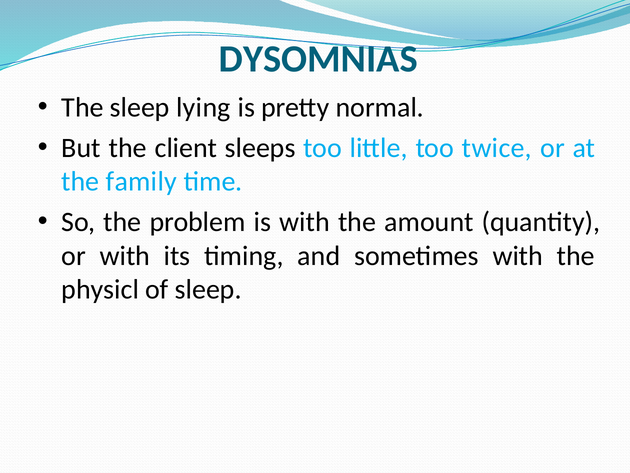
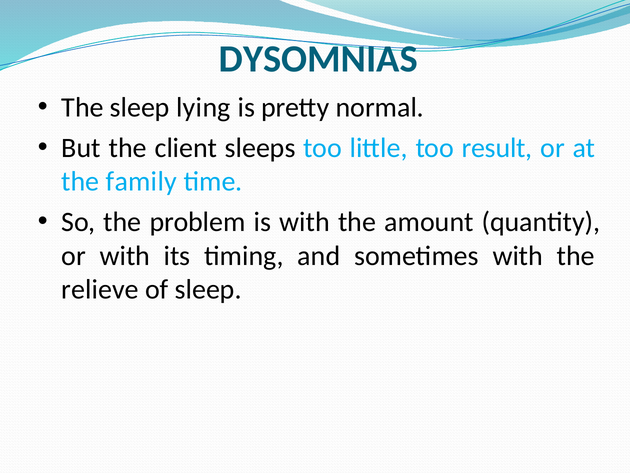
twice: twice -> result
physicl: physicl -> relieve
